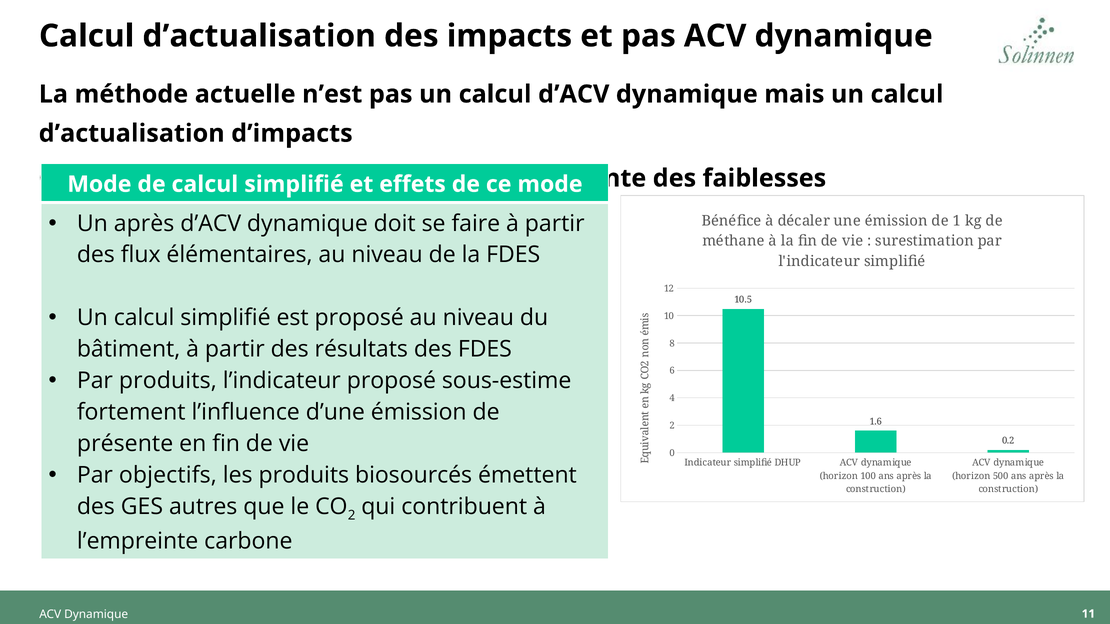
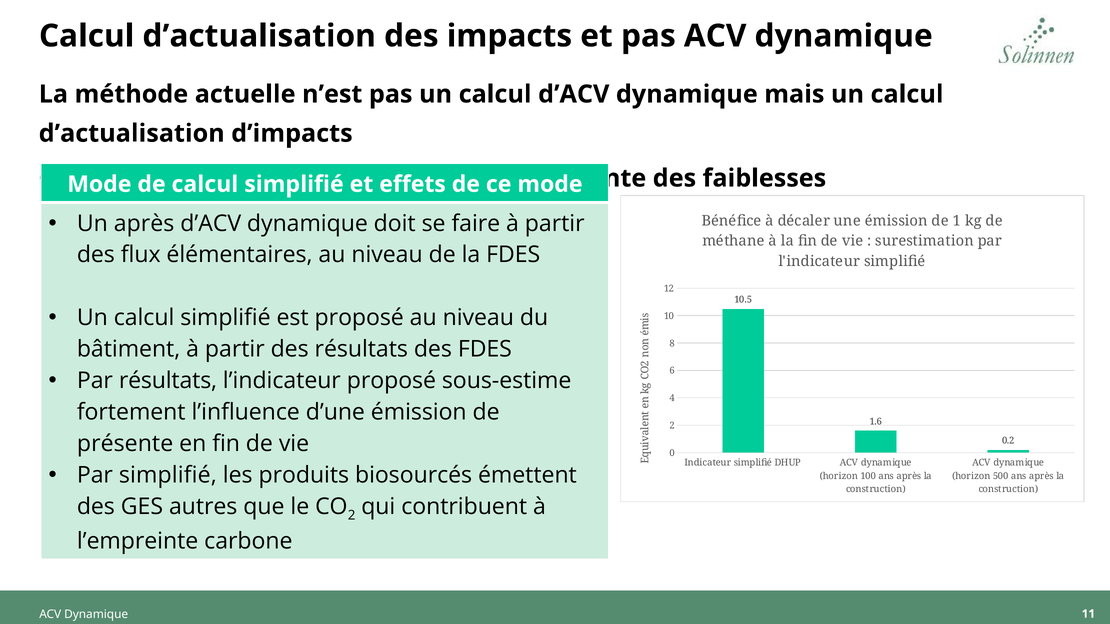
Par produits: produits -> résultats
Par objectifs: objectifs -> simplifié
